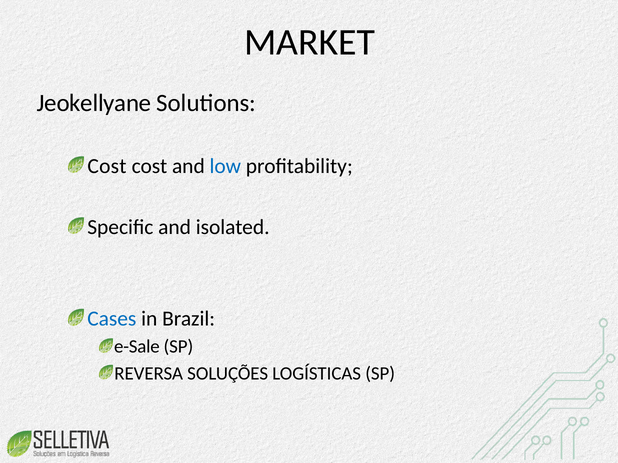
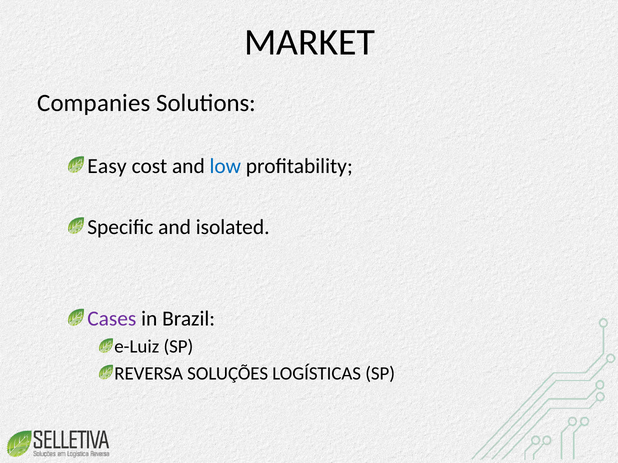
Jeokellyane: Jeokellyane -> Companies
Cost at (107, 166): Cost -> Easy
Cases colour: blue -> purple
e-Sale: e-Sale -> e-Luiz
